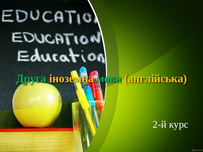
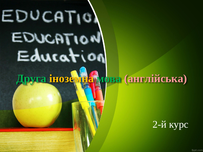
англійська colour: yellow -> pink
